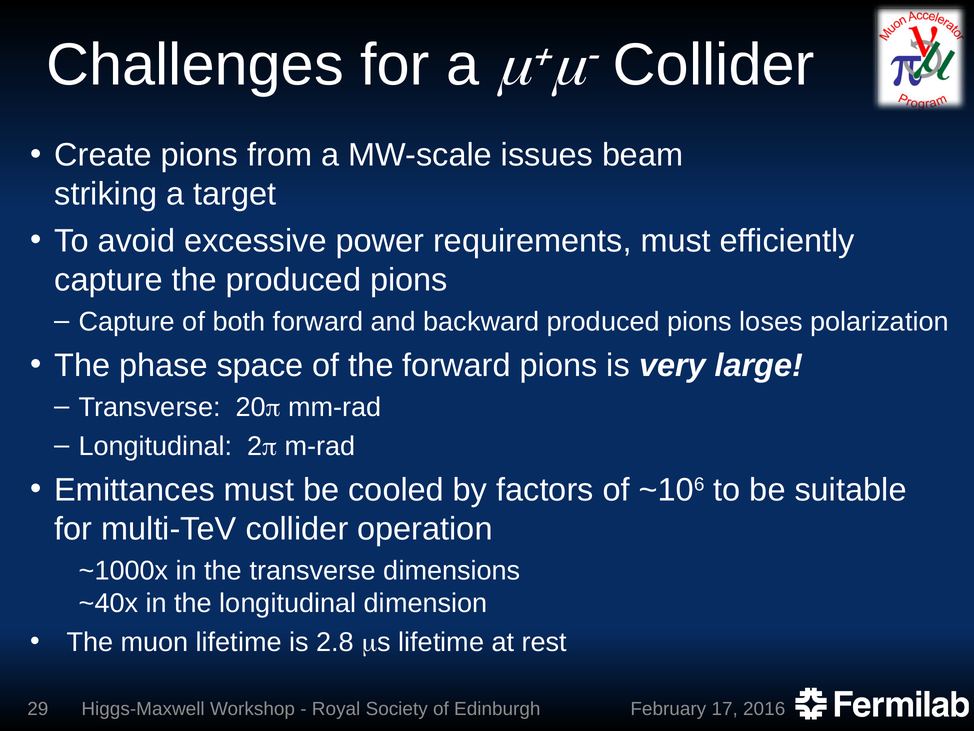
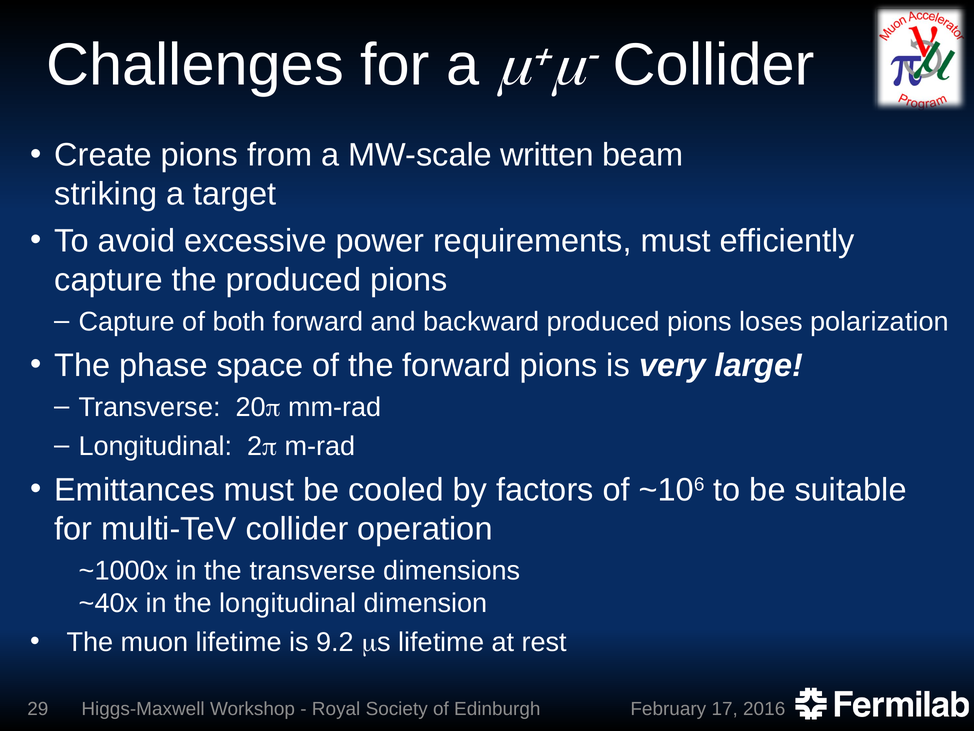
issues: issues -> written
2.8: 2.8 -> 9.2
